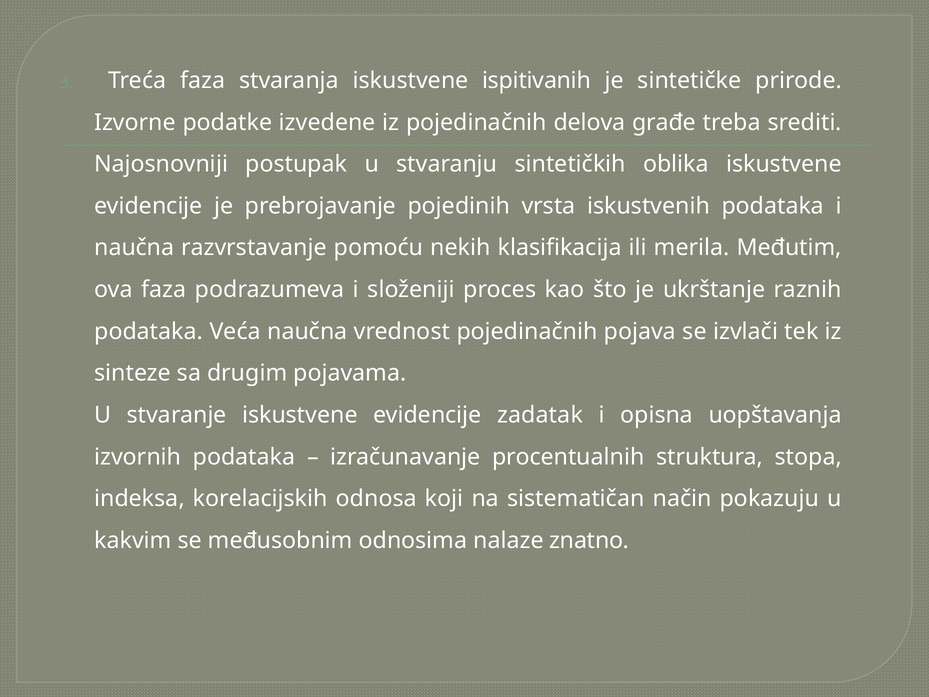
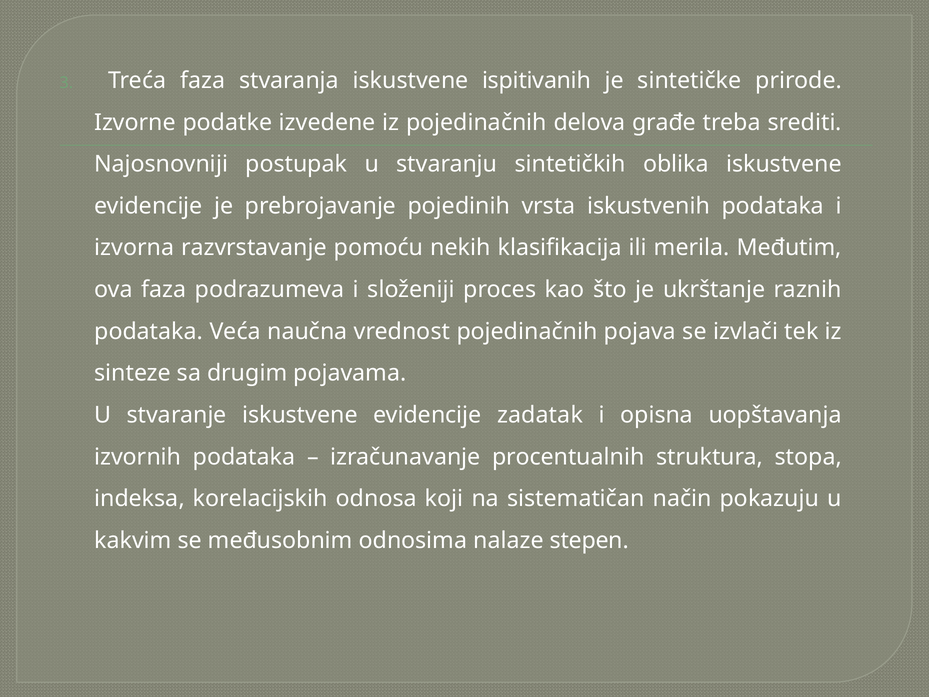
naučna at (134, 248): naučna -> izvorna
znatno: znatno -> stepen
